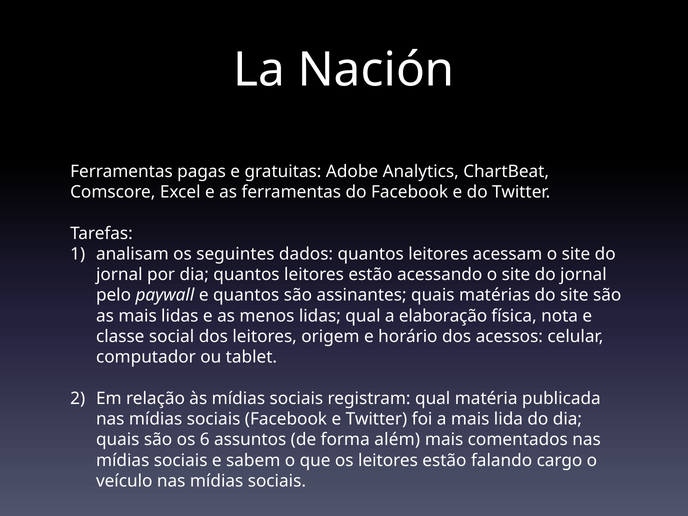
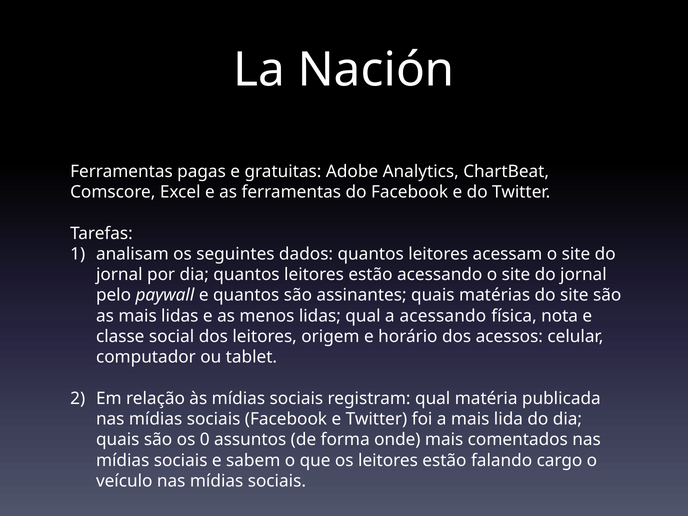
a elaboração: elaboração -> acessando
6: 6 -> 0
além: além -> onde
